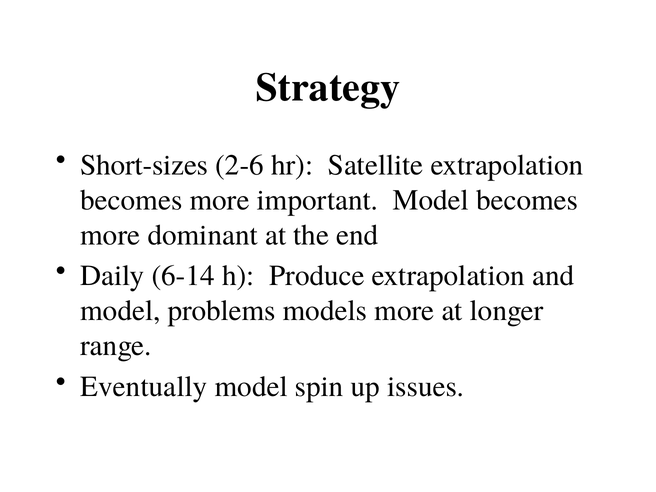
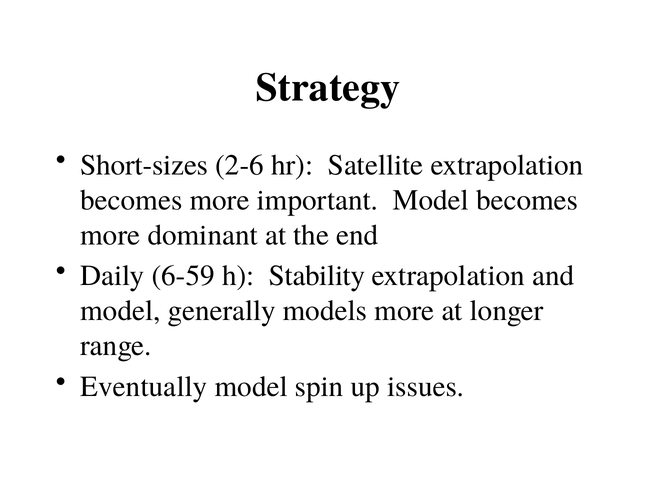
6-14: 6-14 -> 6-59
Produce: Produce -> Stability
problems: problems -> generally
